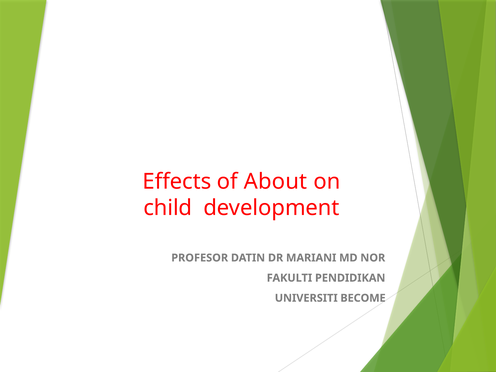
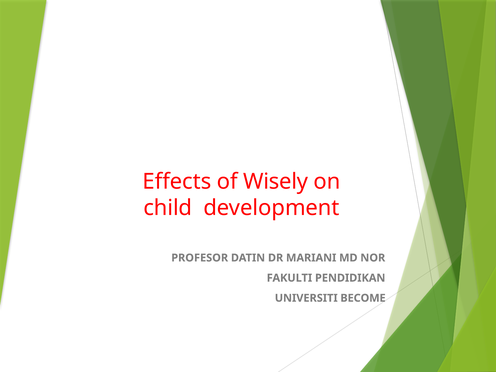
About: About -> Wisely
